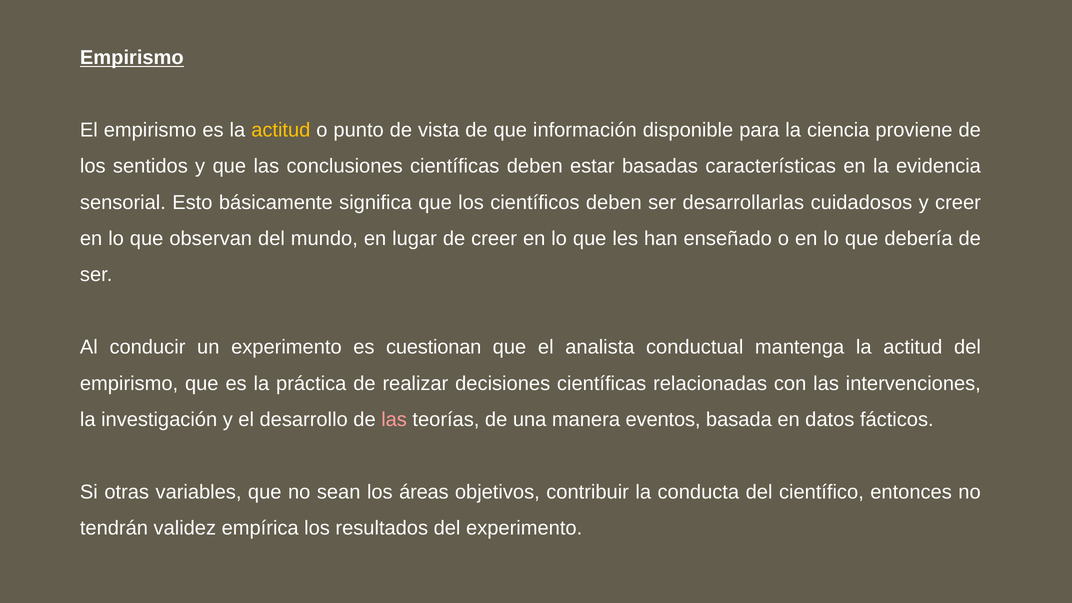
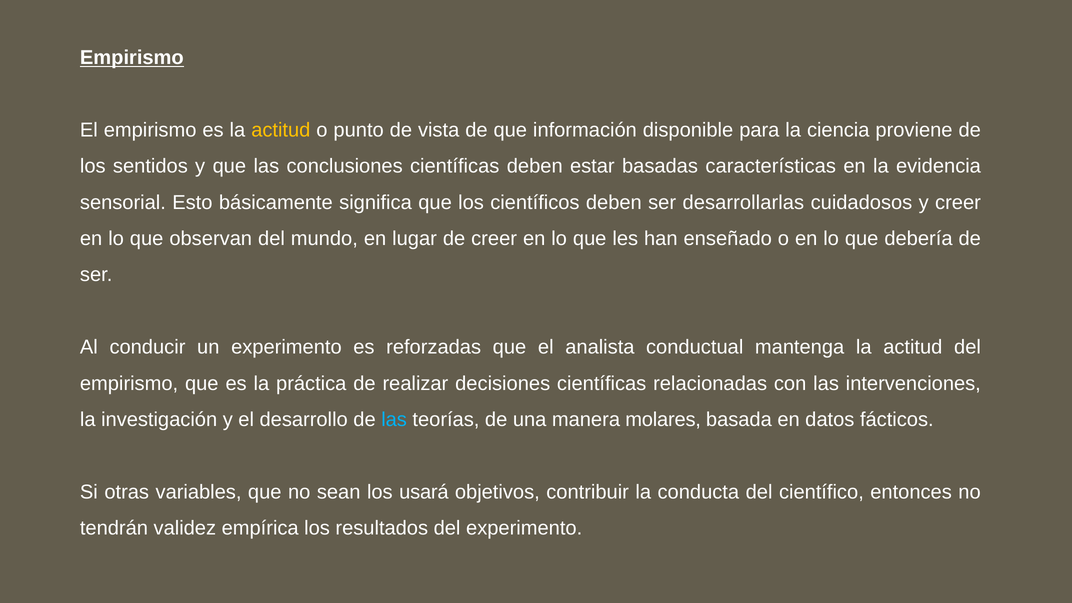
cuestionan: cuestionan -> reforzadas
las at (394, 420) colour: pink -> light blue
eventos: eventos -> molares
áreas: áreas -> usará
